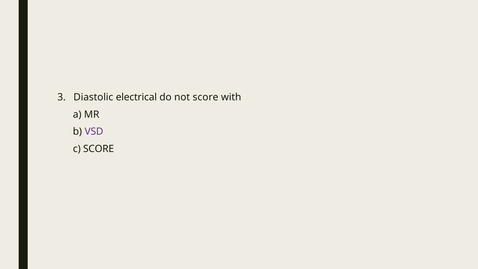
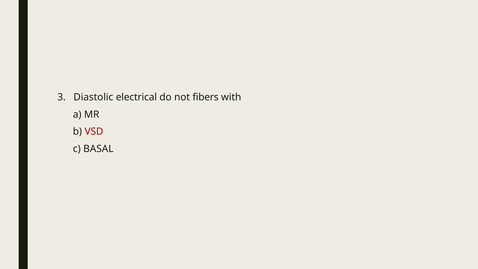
not score: score -> fibers
VSD colour: purple -> red
c SCORE: SCORE -> BASAL
